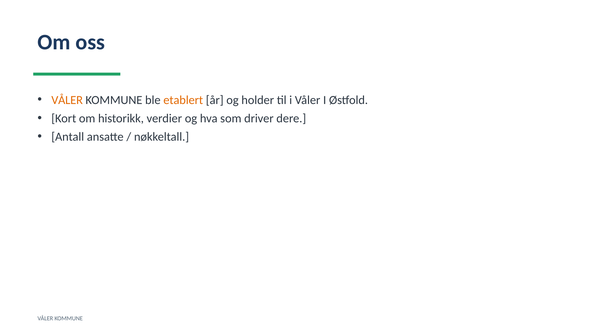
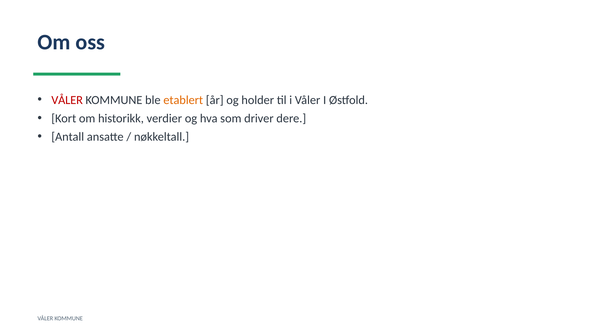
VÅLER at (67, 100) colour: orange -> red
